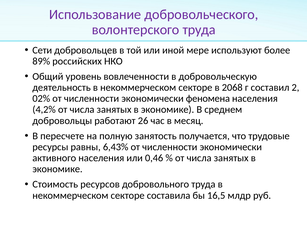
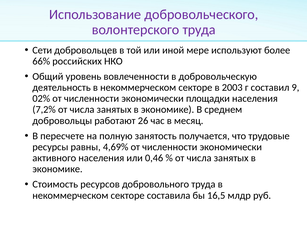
89%: 89% -> 66%
2068: 2068 -> 2003
2: 2 -> 9
феномена: феномена -> площадки
4,2%: 4,2% -> 7,2%
6,43%: 6,43% -> 4,69%
